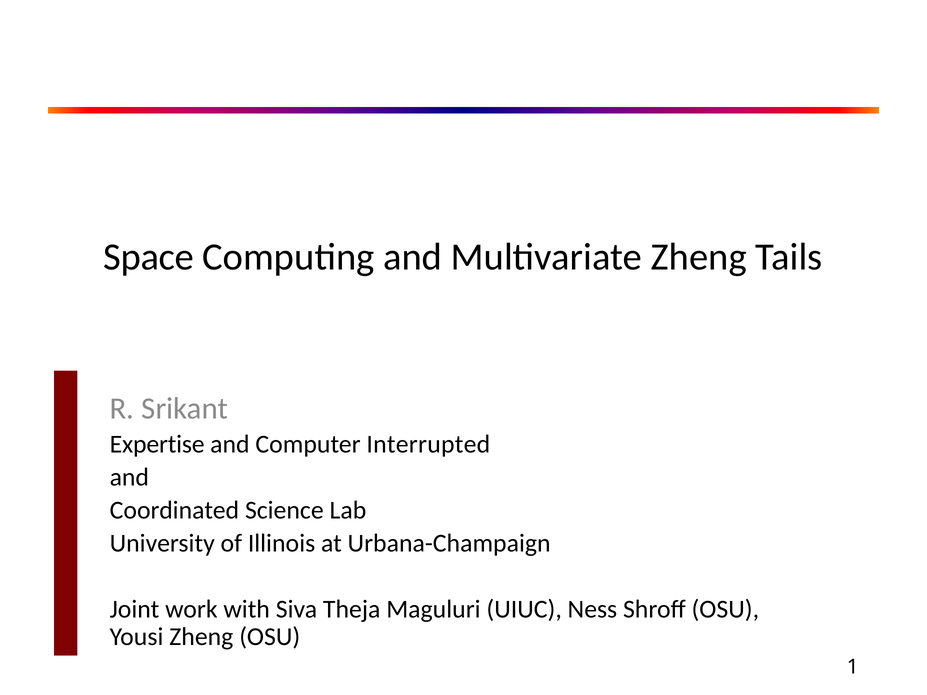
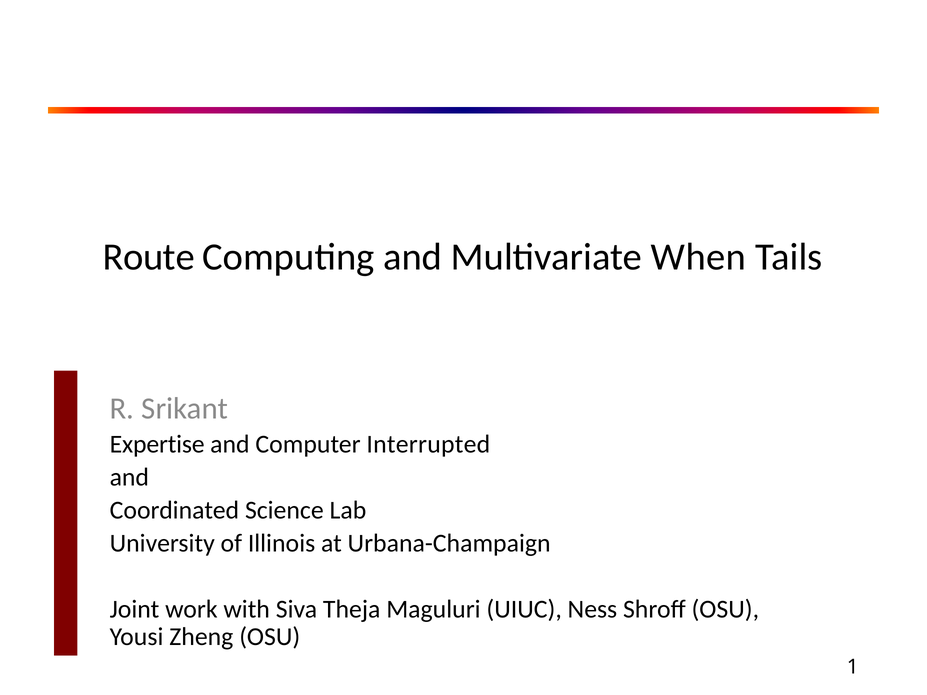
Space: Space -> Route
Multivariate Zheng: Zheng -> When
